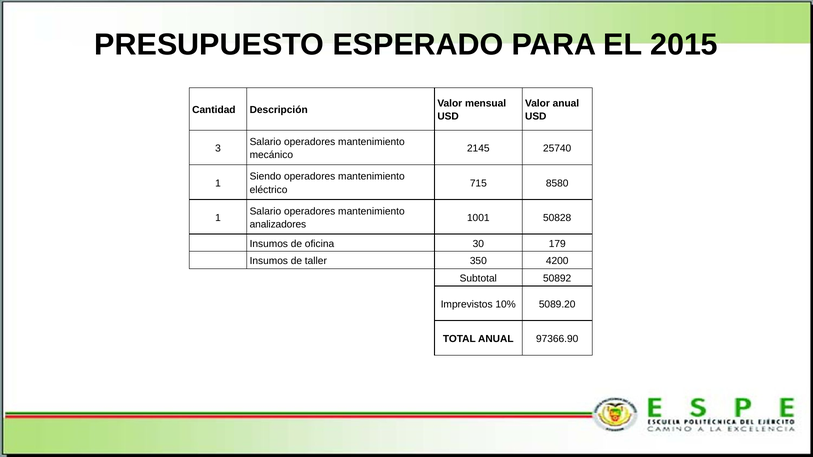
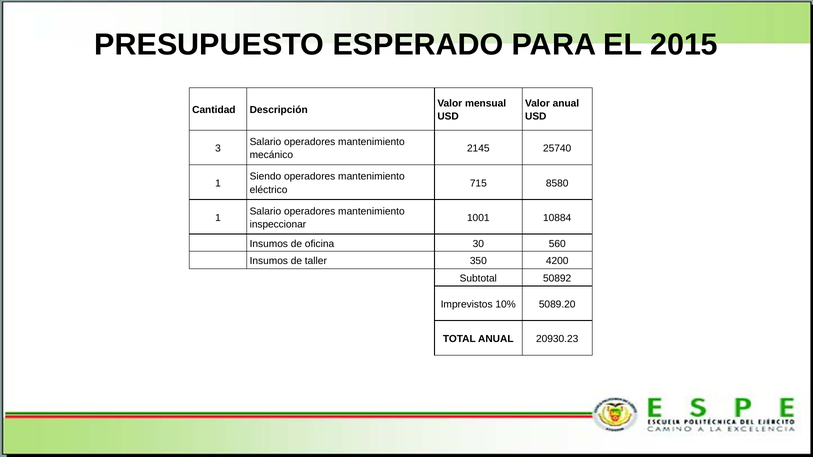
50828: 50828 -> 10884
analizadores: analizadores -> inspeccionar
179: 179 -> 560
97366.90: 97366.90 -> 20930.23
